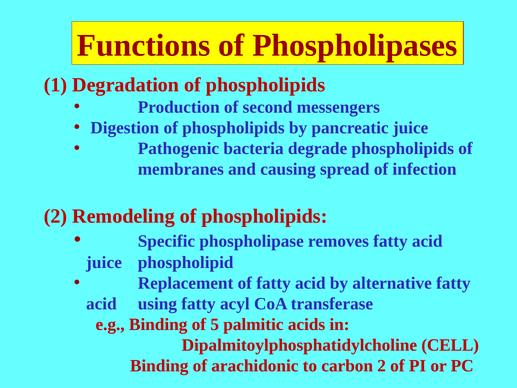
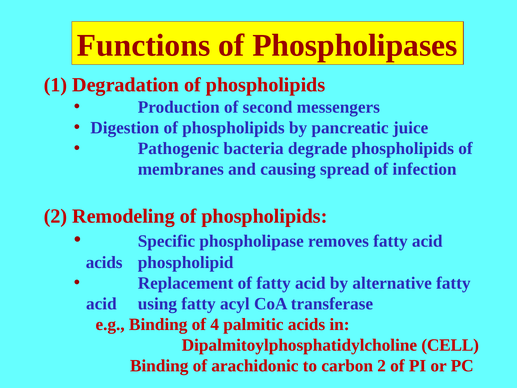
juice at (104, 262): juice -> acids
5: 5 -> 4
